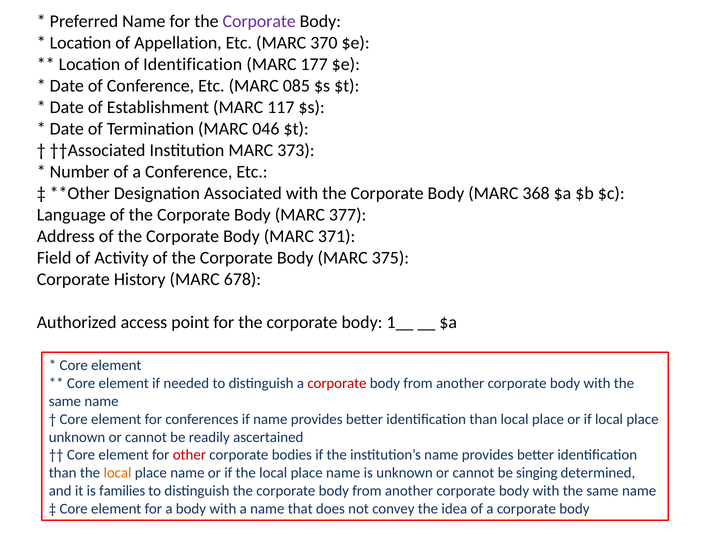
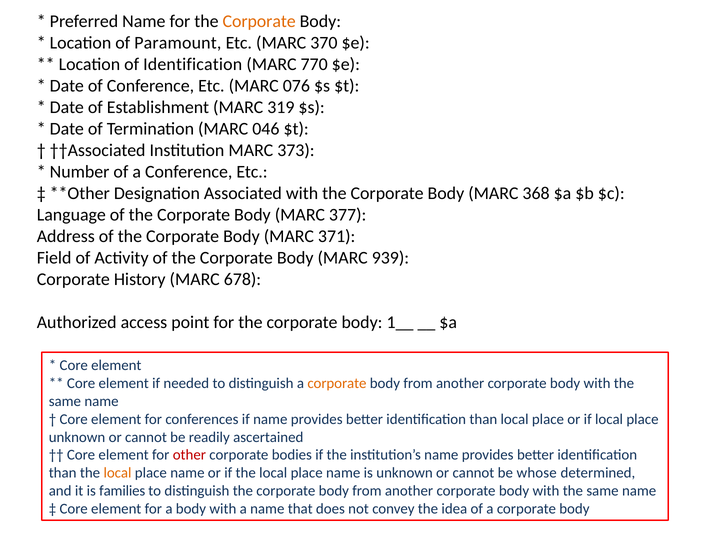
Corporate at (259, 21) colour: purple -> orange
Appellation: Appellation -> Paramount
177: 177 -> 770
085: 085 -> 076
117: 117 -> 319
375: 375 -> 939
corporate at (337, 383) colour: red -> orange
singing: singing -> whose
